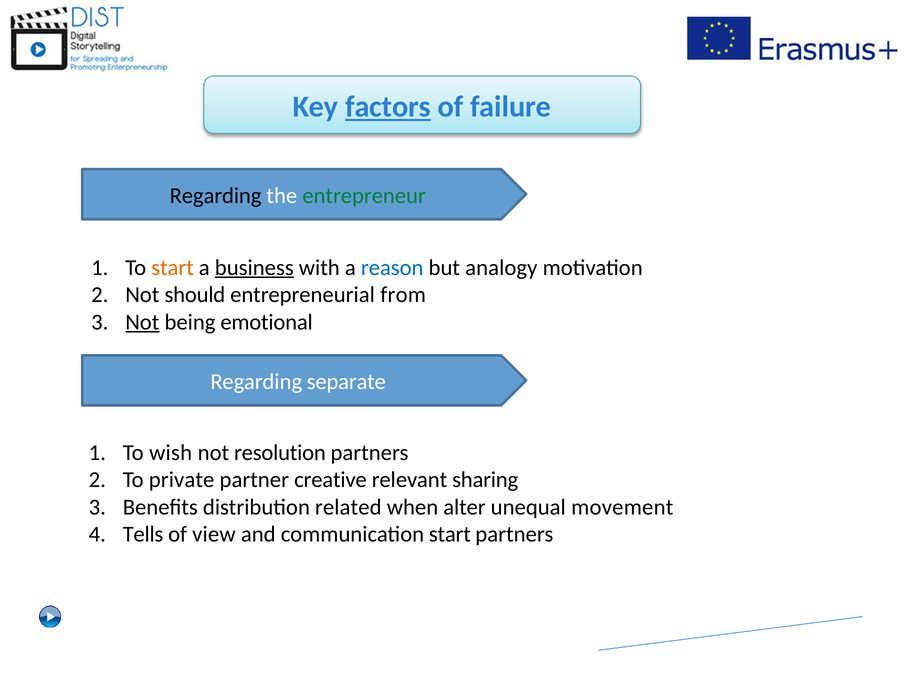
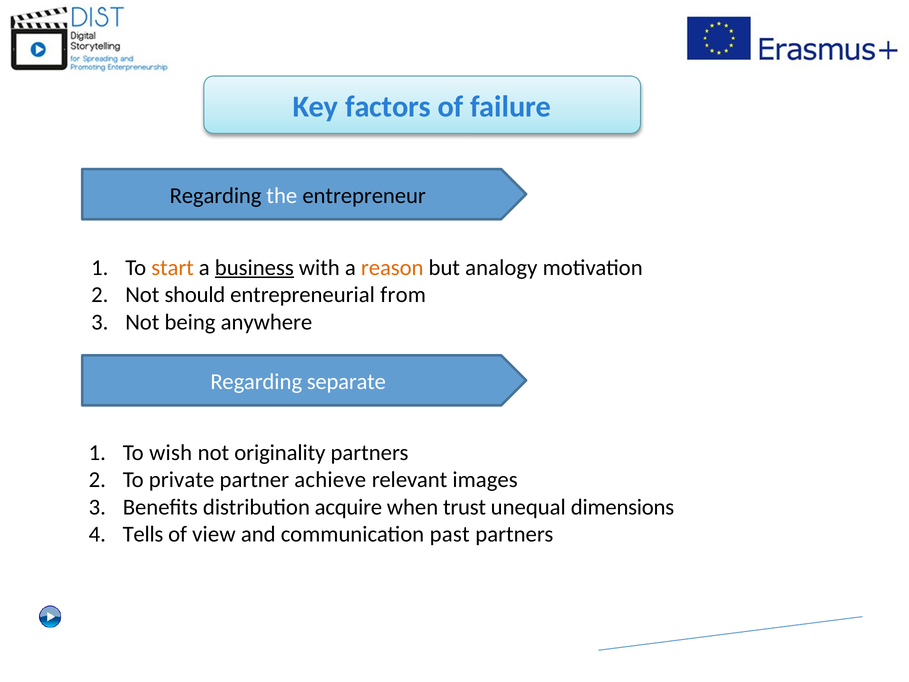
factors underline: present -> none
entrepreneur colour: green -> black
reason colour: blue -> orange
Not at (142, 322) underline: present -> none
emotional: emotional -> anywhere
resolution: resolution -> originality
creative: creative -> achieve
sharing: sharing -> images
related: related -> acquire
alter: alter -> trust
movement: movement -> dimensions
communication start: start -> past
